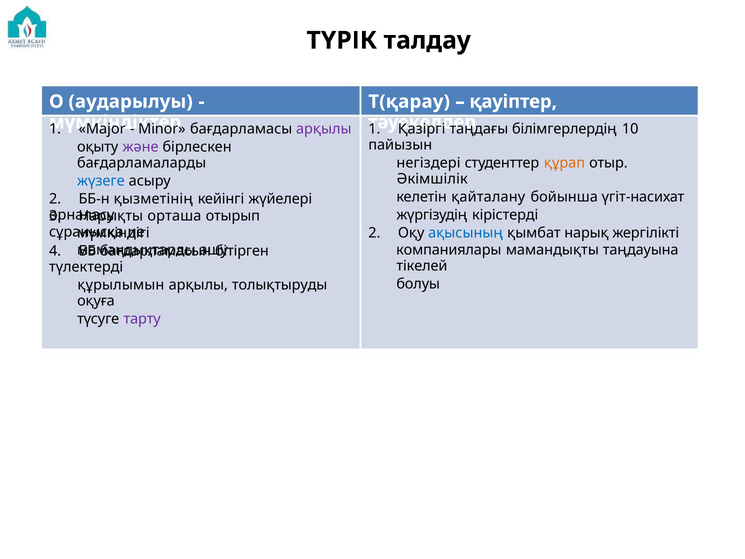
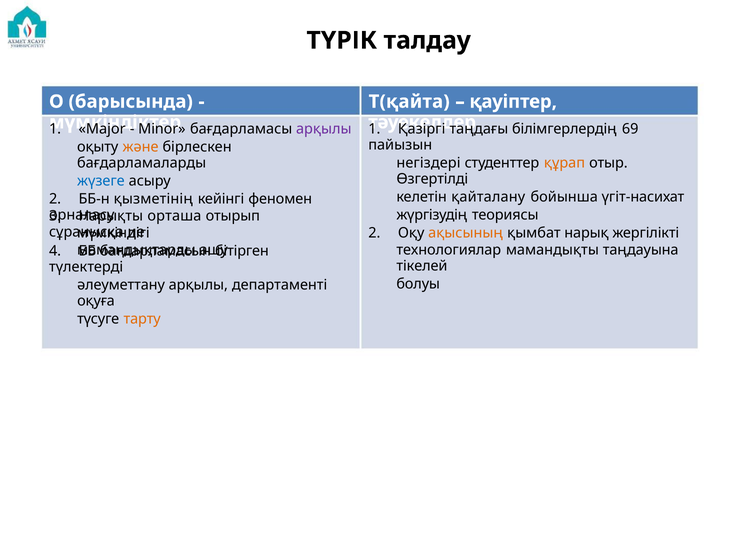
аударылуы: аударылуы -> барысында
T(қарау: T(қарау -> T(қайта
10: 10 -> 69
және colour: purple -> orange
Әкімшілік: Әкімшілік -> Өзгертілді
жүйелері: жүйелері -> феномен
кірістерді: кірістерді -> теориясы
ақысының colour: blue -> orange
компаниялары: компаниялары -> технологиялар
құрылымын: құрылымын -> әлеуметтану
толықтыруды: толықтыруды -> департаменті
тарту colour: purple -> orange
